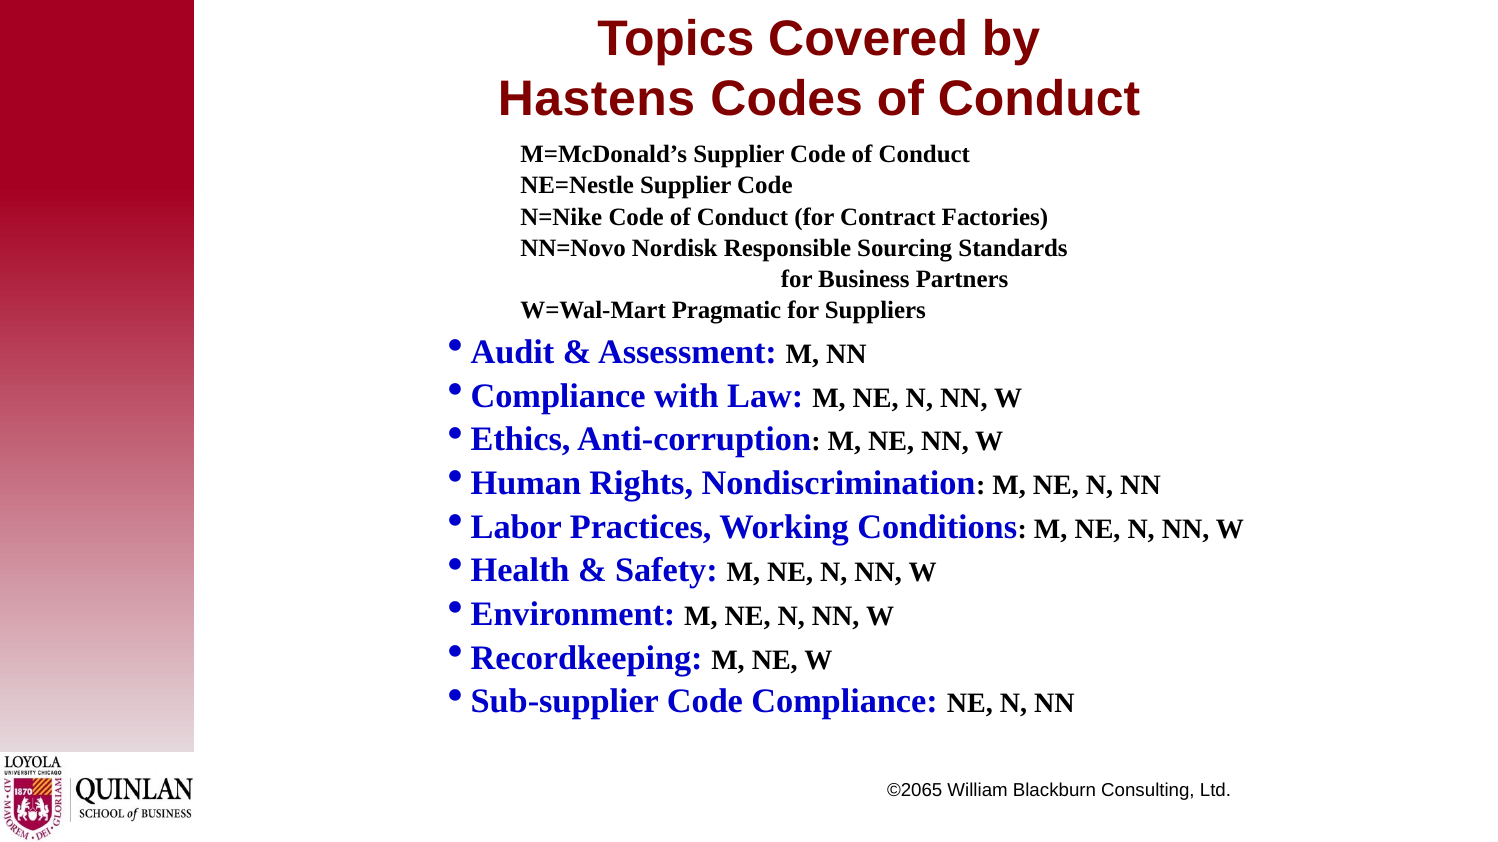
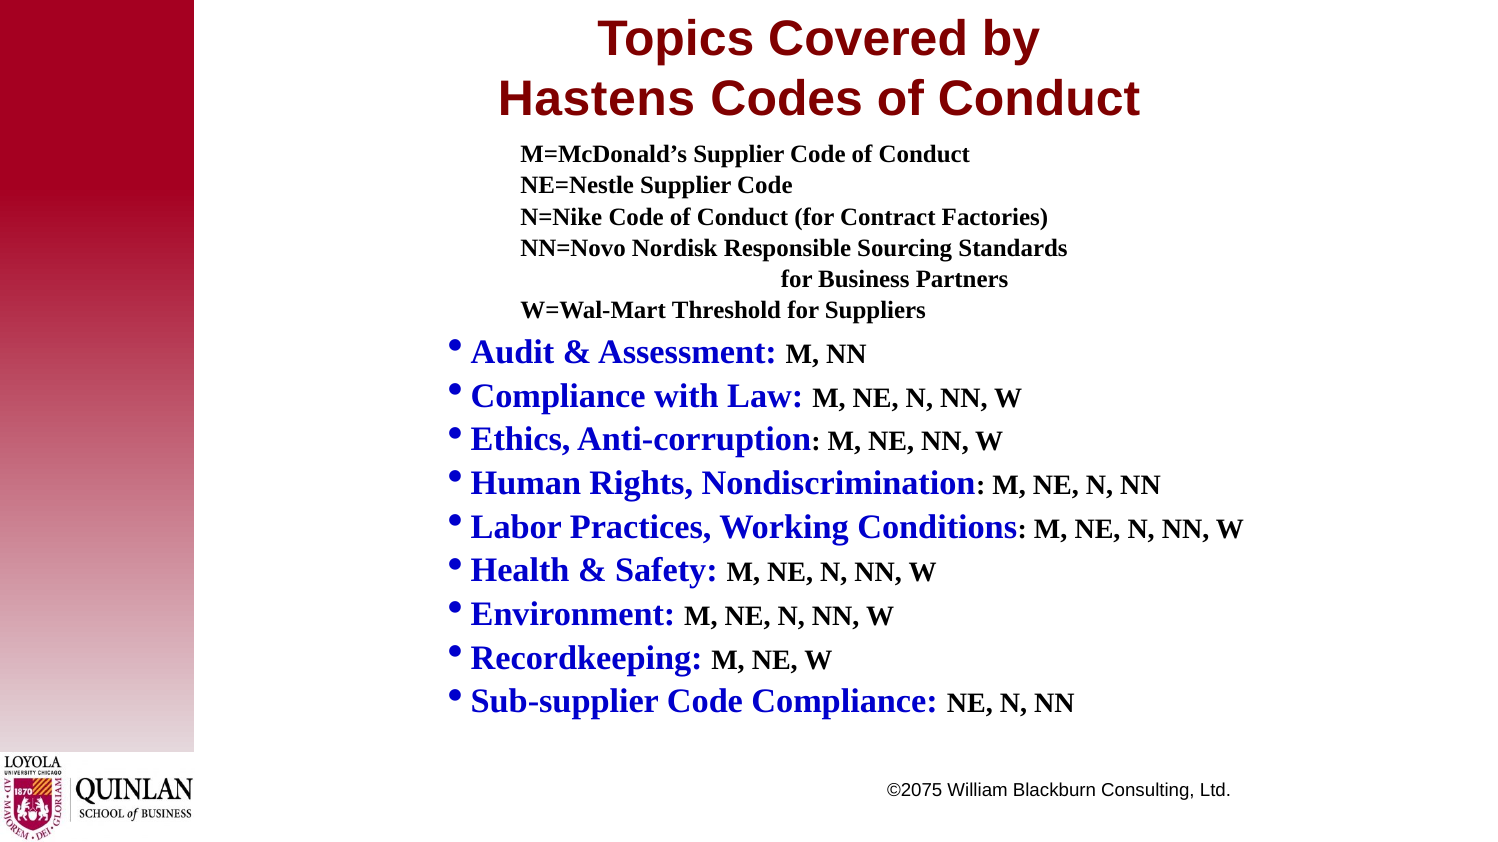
Pragmatic: Pragmatic -> Threshold
©2065: ©2065 -> ©2075
